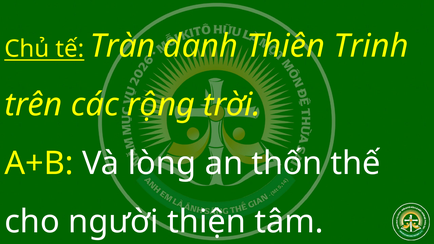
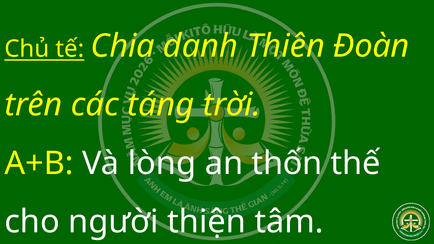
Tràn: Tràn -> Chia
Trinh: Trinh -> Đoàn
rộng: rộng -> táng
